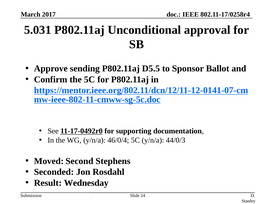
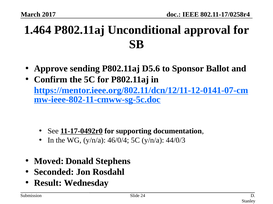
5.031: 5.031 -> 1.464
D5.5: D5.5 -> D5.6
Second: Second -> Donald
